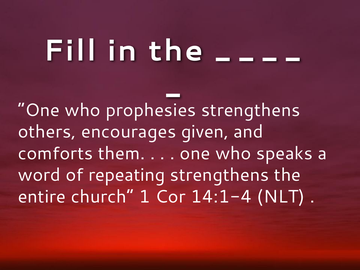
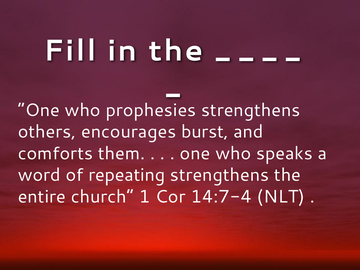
given: given -> burst
14:1-4: 14:1-4 -> 14:7-4
